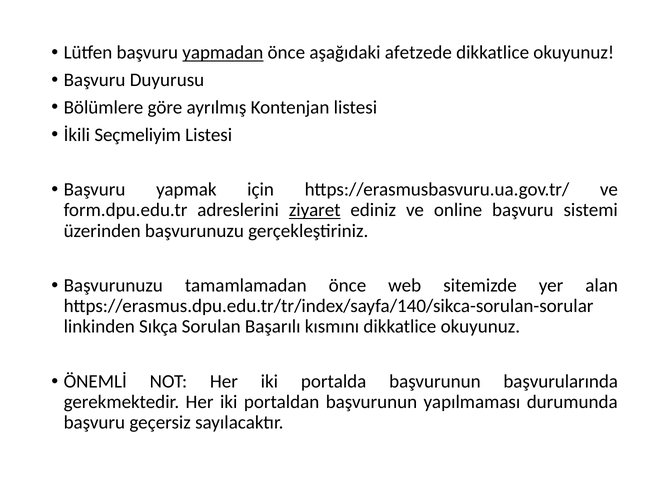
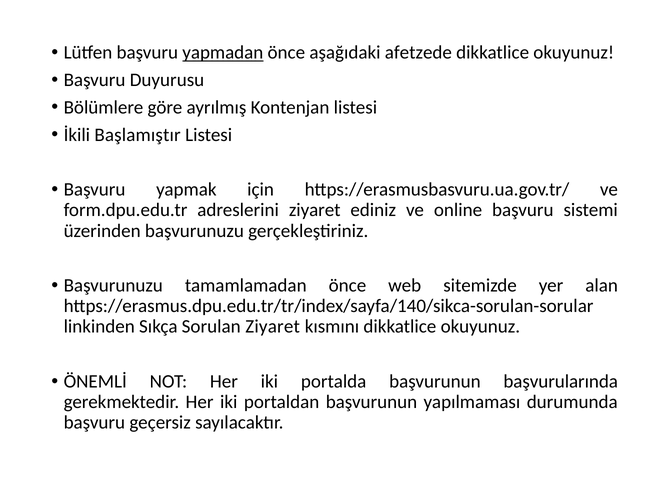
Seçmeliyim: Seçmeliyim -> Başlamıştır
ziyaret at (315, 210) underline: present -> none
Sorulan Başarılı: Başarılı -> Ziyaret
